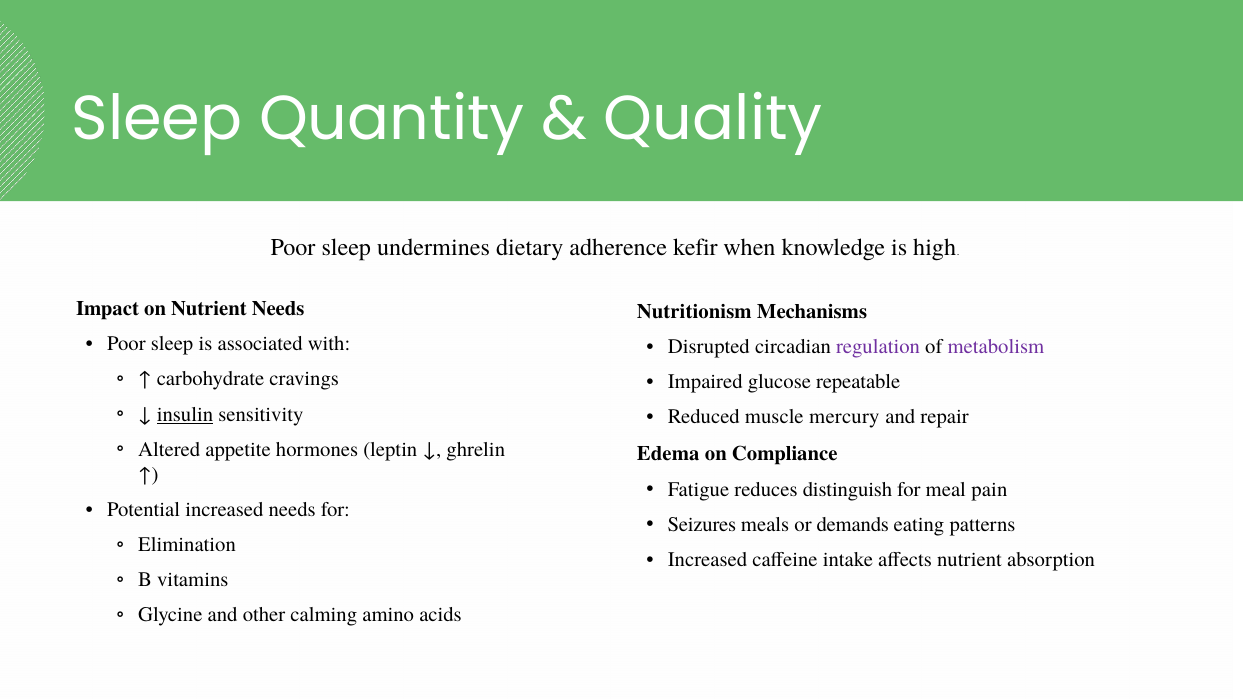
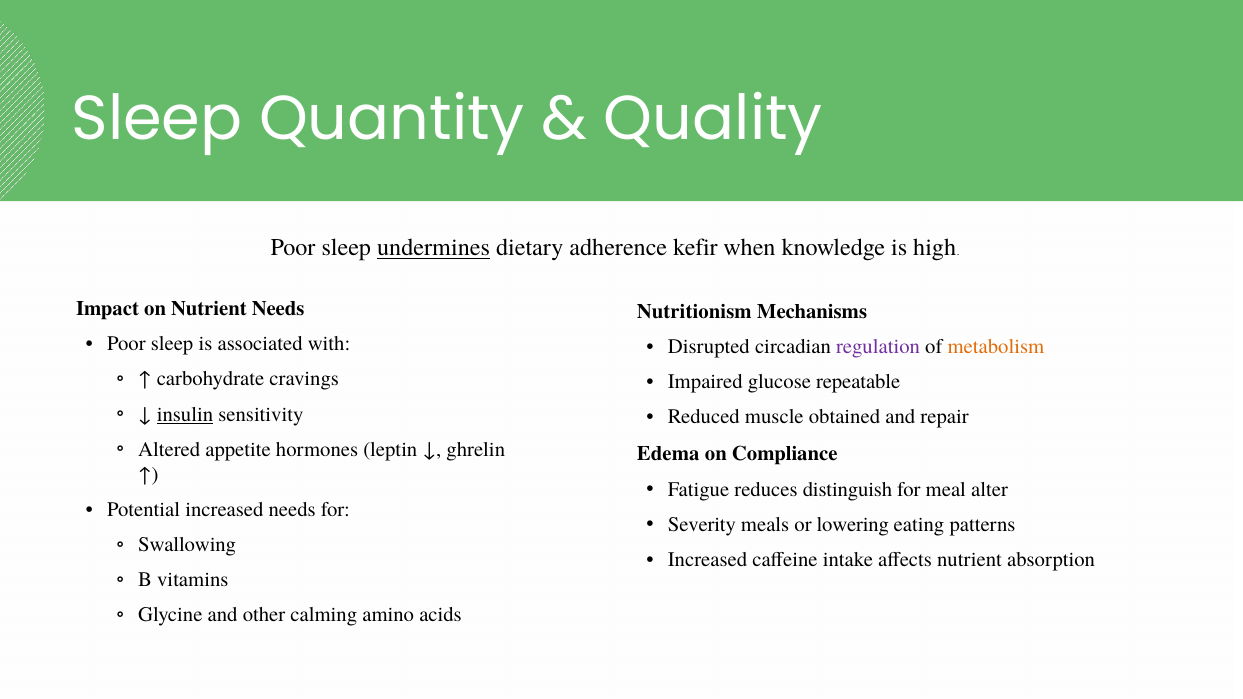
undermines underline: none -> present
metabolism colour: purple -> orange
mercury: mercury -> obtained
pain: pain -> alter
Seizures: Seizures -> Severity
demands: demands -> lowering
Elimination: Elimination -> Swallowing
